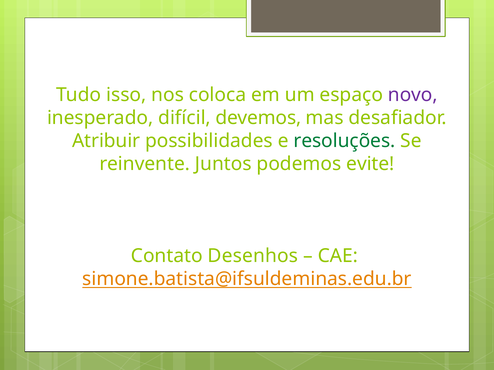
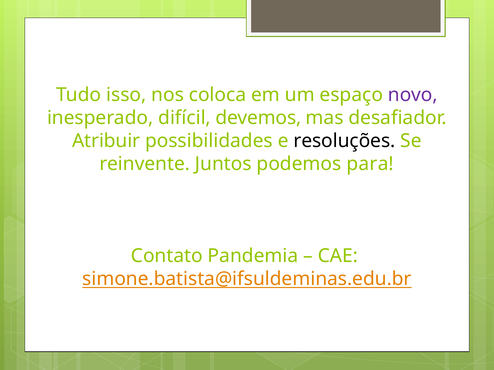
resoluções colour: green -> black
evite: evite -> para
Desenhos: Desenhos -> Pandemia
